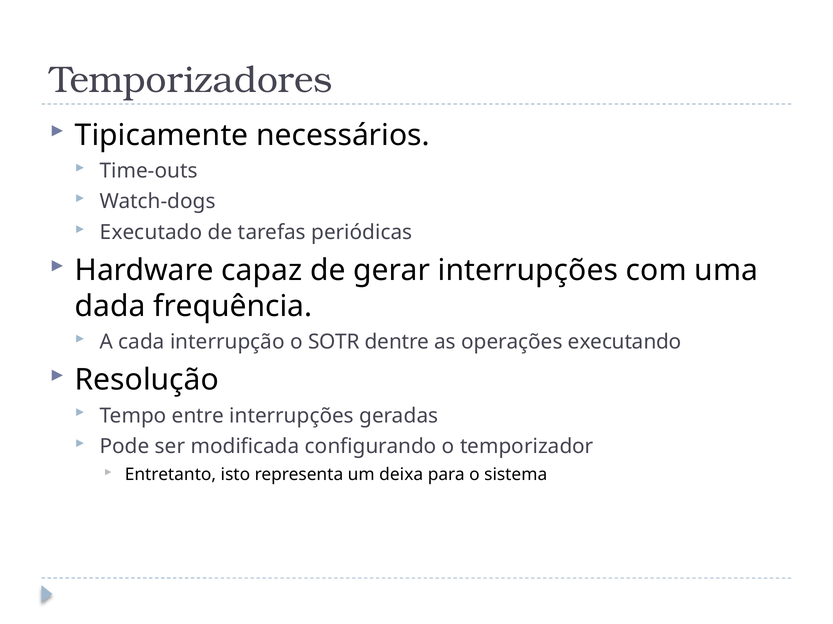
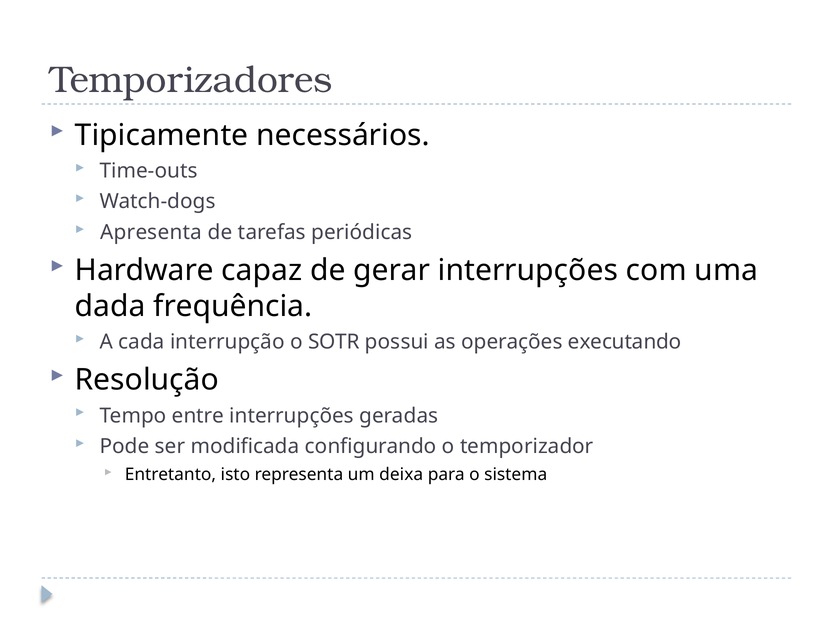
Executado: Executado -> Apresenta
dentre: dentre -> possui
